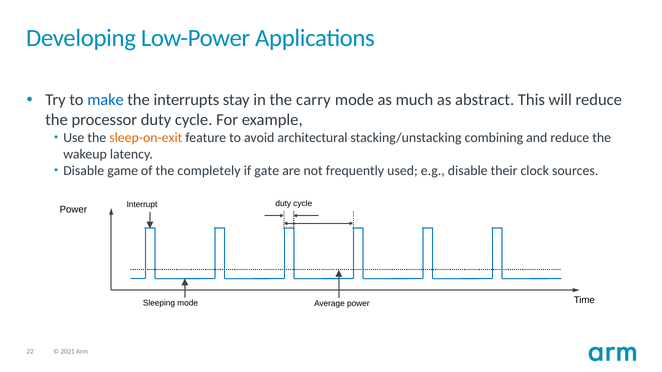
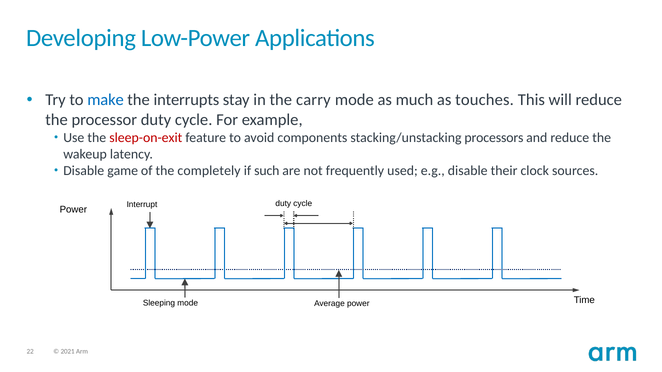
abstract: abstract -> touches
sleep-on-exit colour: orange -> red
architectural: architectural -> components
combining: combining -> processors
gate: gate -> such
